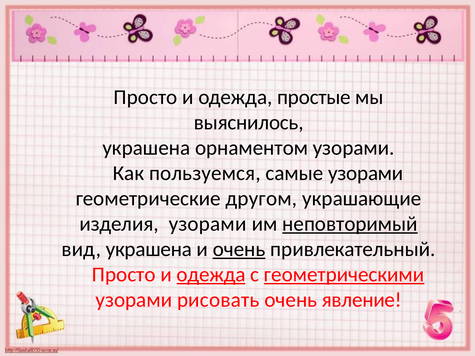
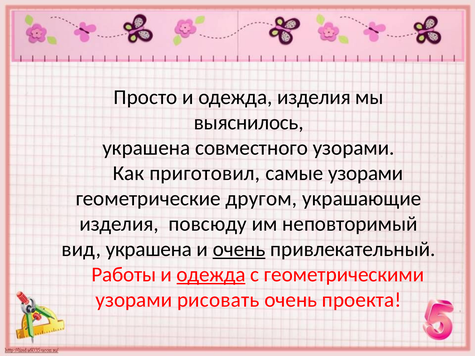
одежда простые: простые -> изделия
орнаментом: орнаментом -> совместного
пользуемся: пользуемся -> приготовил
изделия узорами: узорами -> повсюду
неповторимый underline: present -> none
Просто at (124, 275): Просто -> Работы
геометрическими underline: present -> none
явление: явление -> проекта
